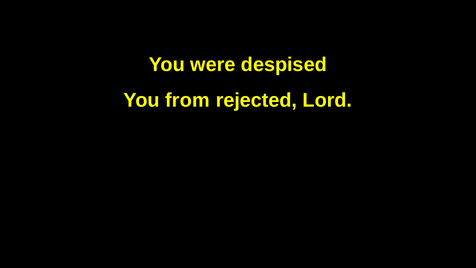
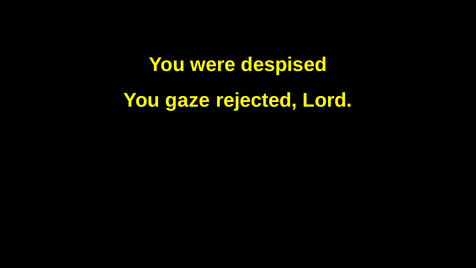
from: from -> gaze
